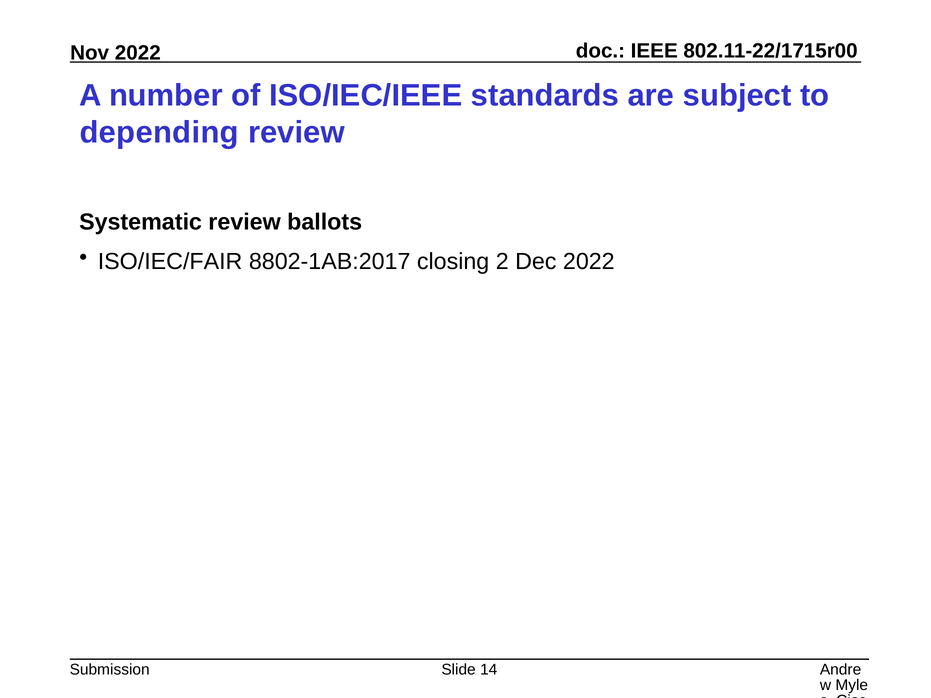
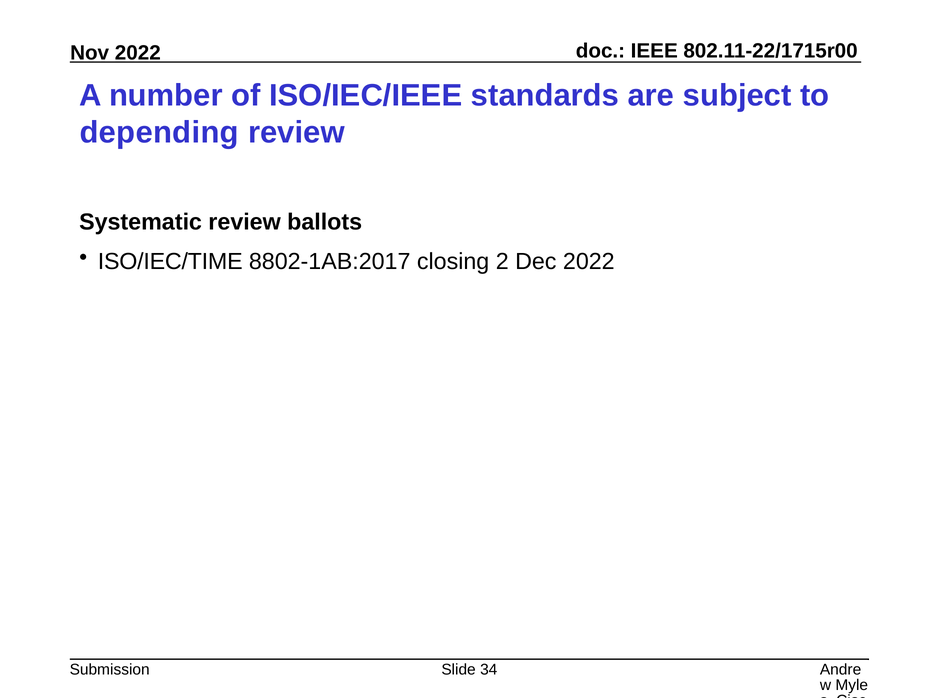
ISO/IEC/FAIR: ISO/IEC/FAIR -> ISO/IEC/TIME
14: 14 -> 34
